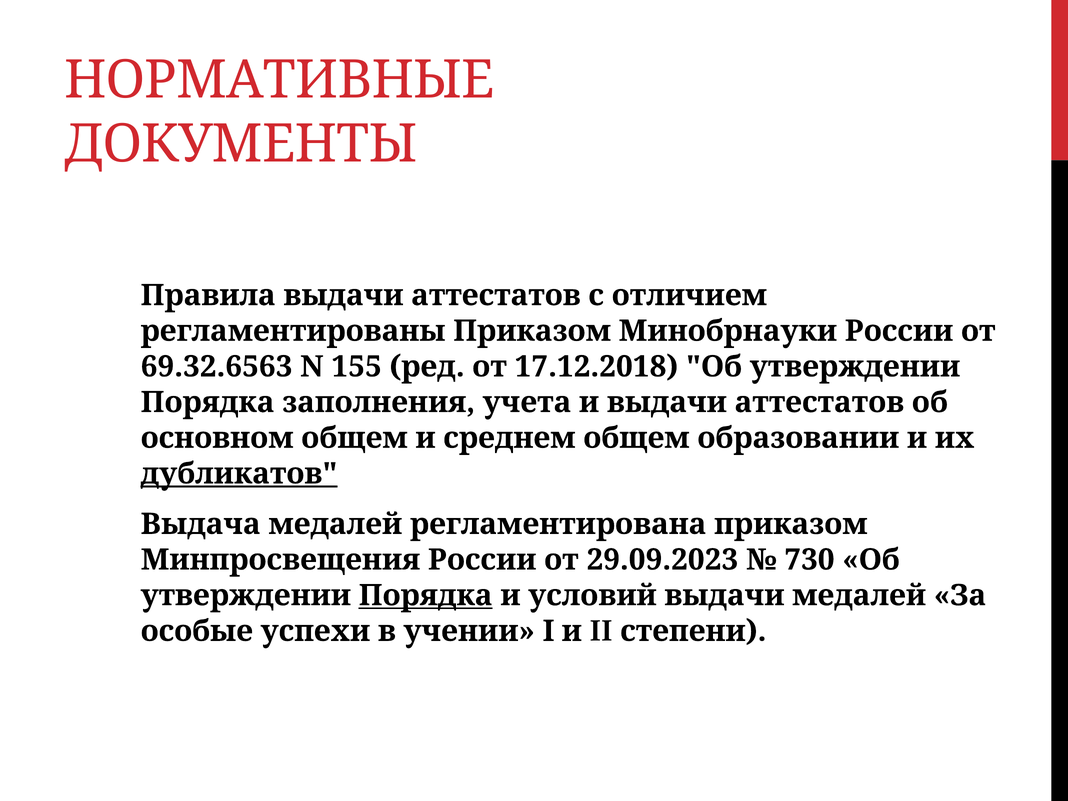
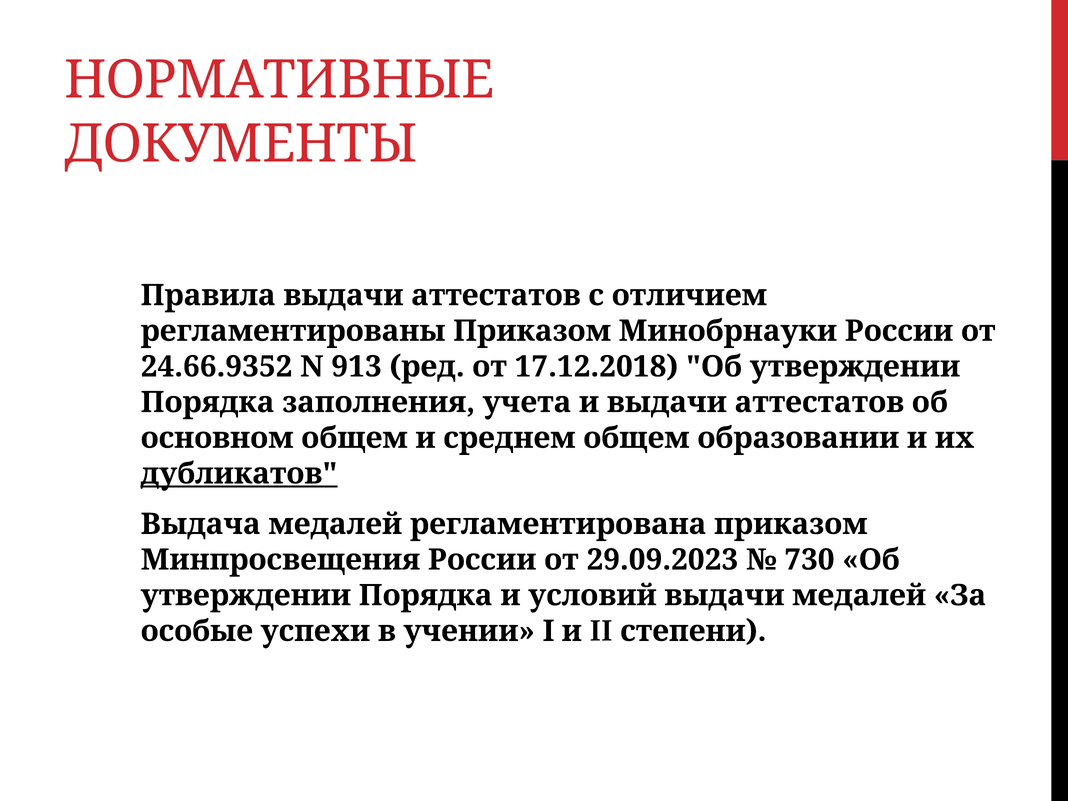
69.32.6563: 69.32.6563 -> 24.66.9352
155: 155 -> 913
Порядка at (426, 595) underline: present -> none
